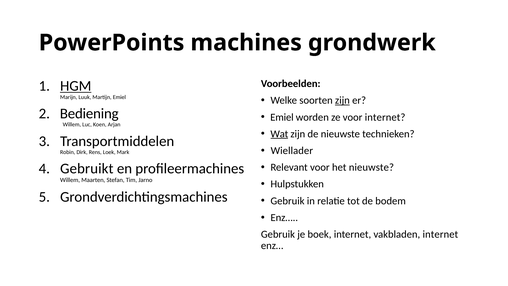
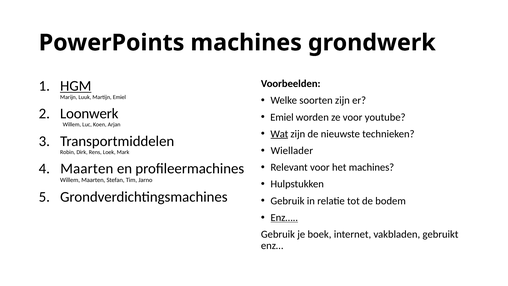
zijn at (342, 100) underline: present -> none
Bediening: Bediening -> Loonwerk
voor internet: internet -> youtube
het nieuwste: nieuwste -> machines
Gebruikt at (87, 169): Gebruikt -> Maarten
Enz… at (284, 217) underline: none -> present
vakbladen internet: internet -> gebruikt
